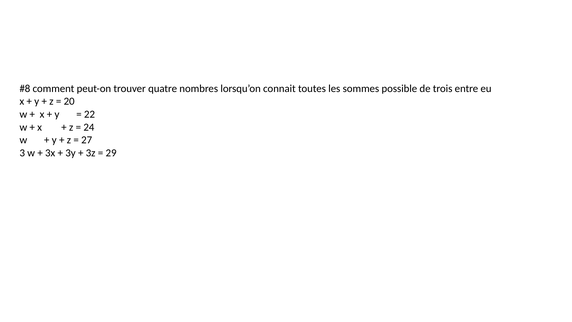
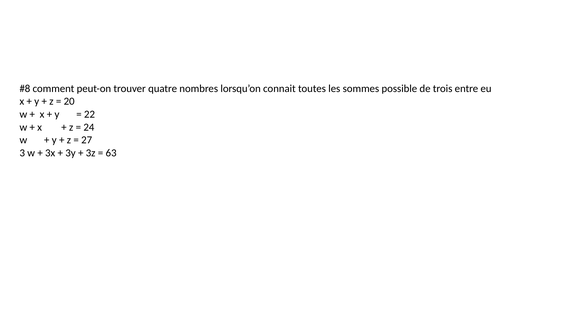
29: 29 -> 63
